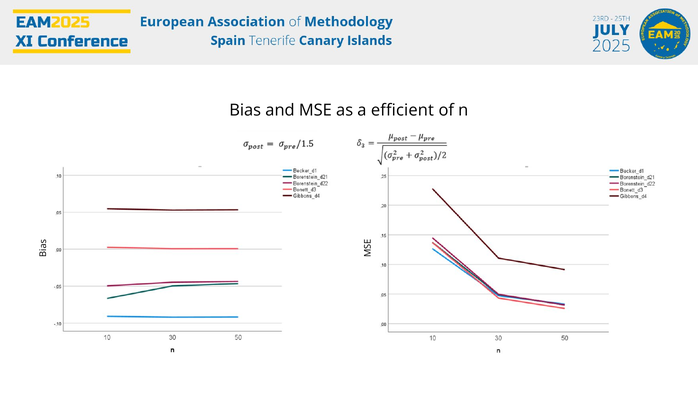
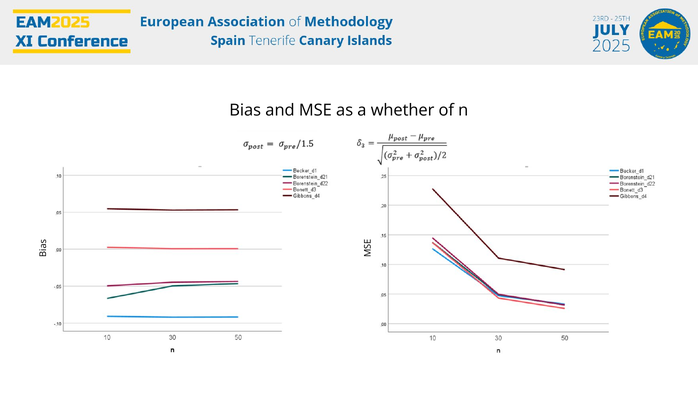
efficient: efficient -> whether
